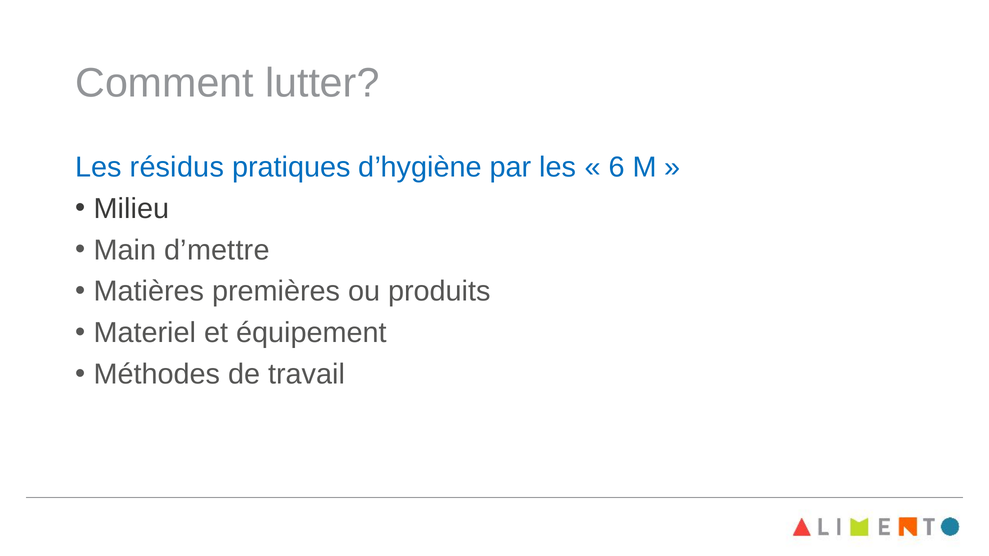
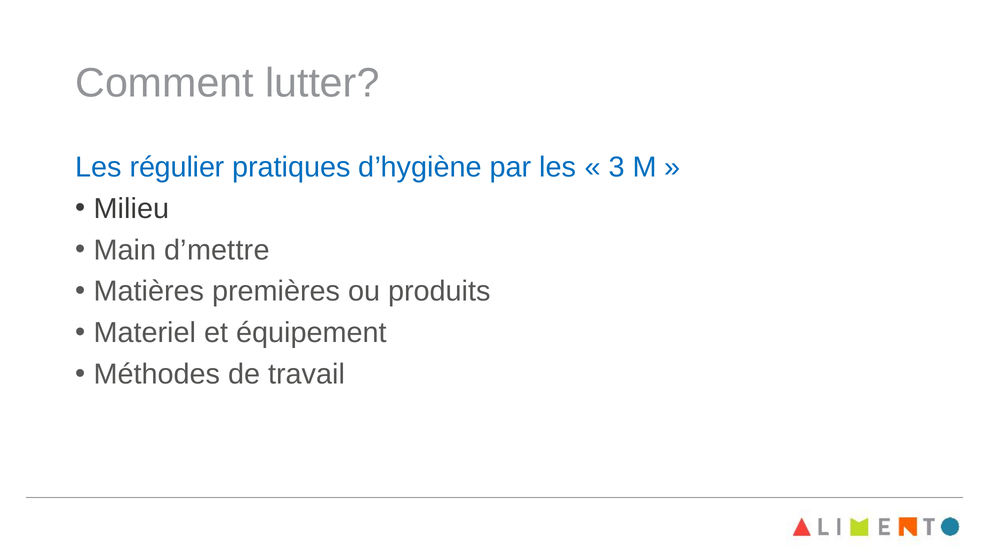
résidus: résidus -> régulier
6: 6 -> 3
